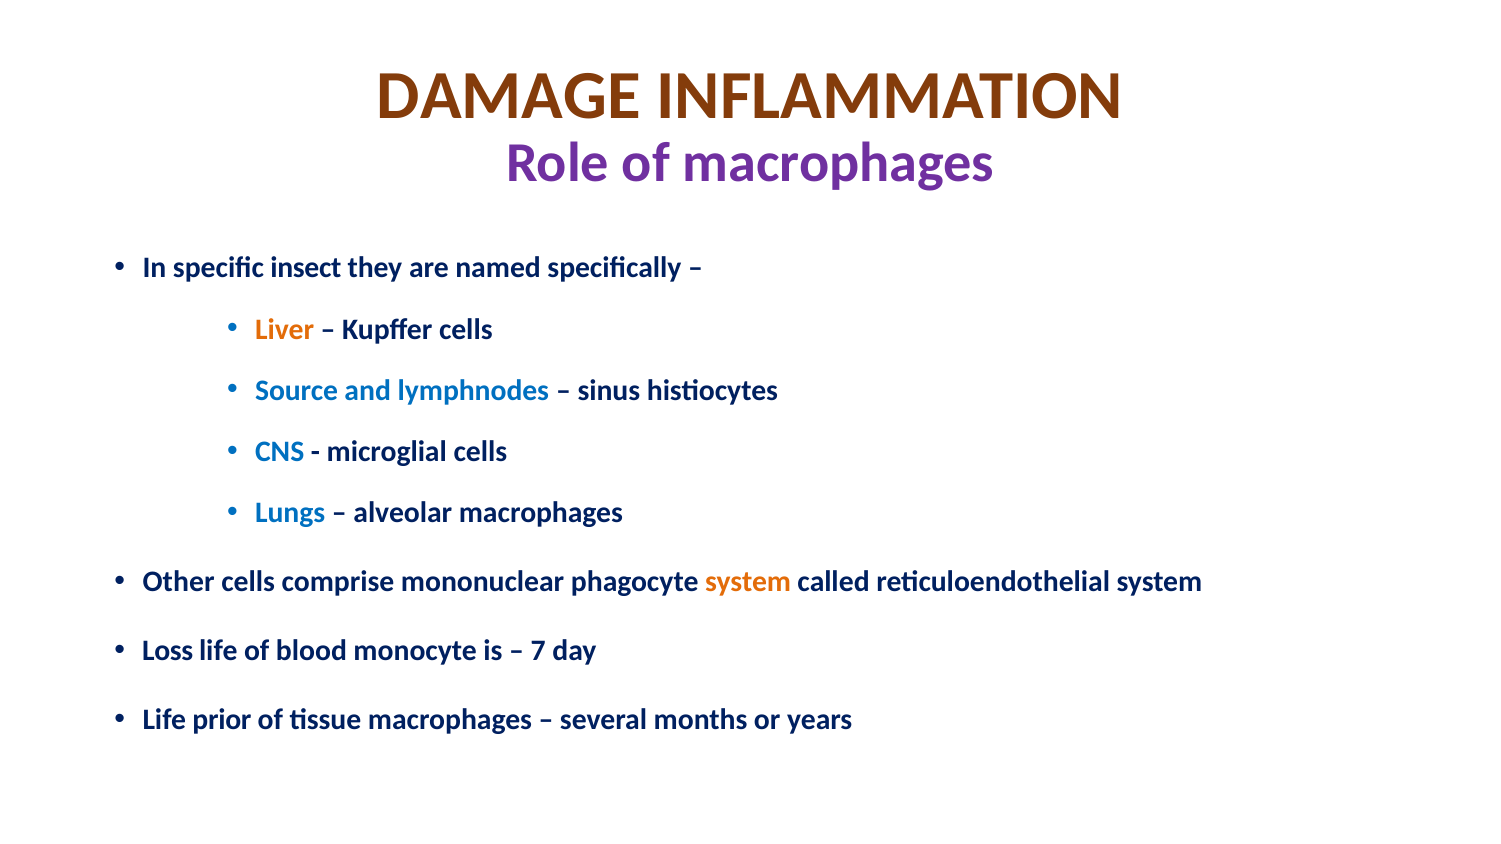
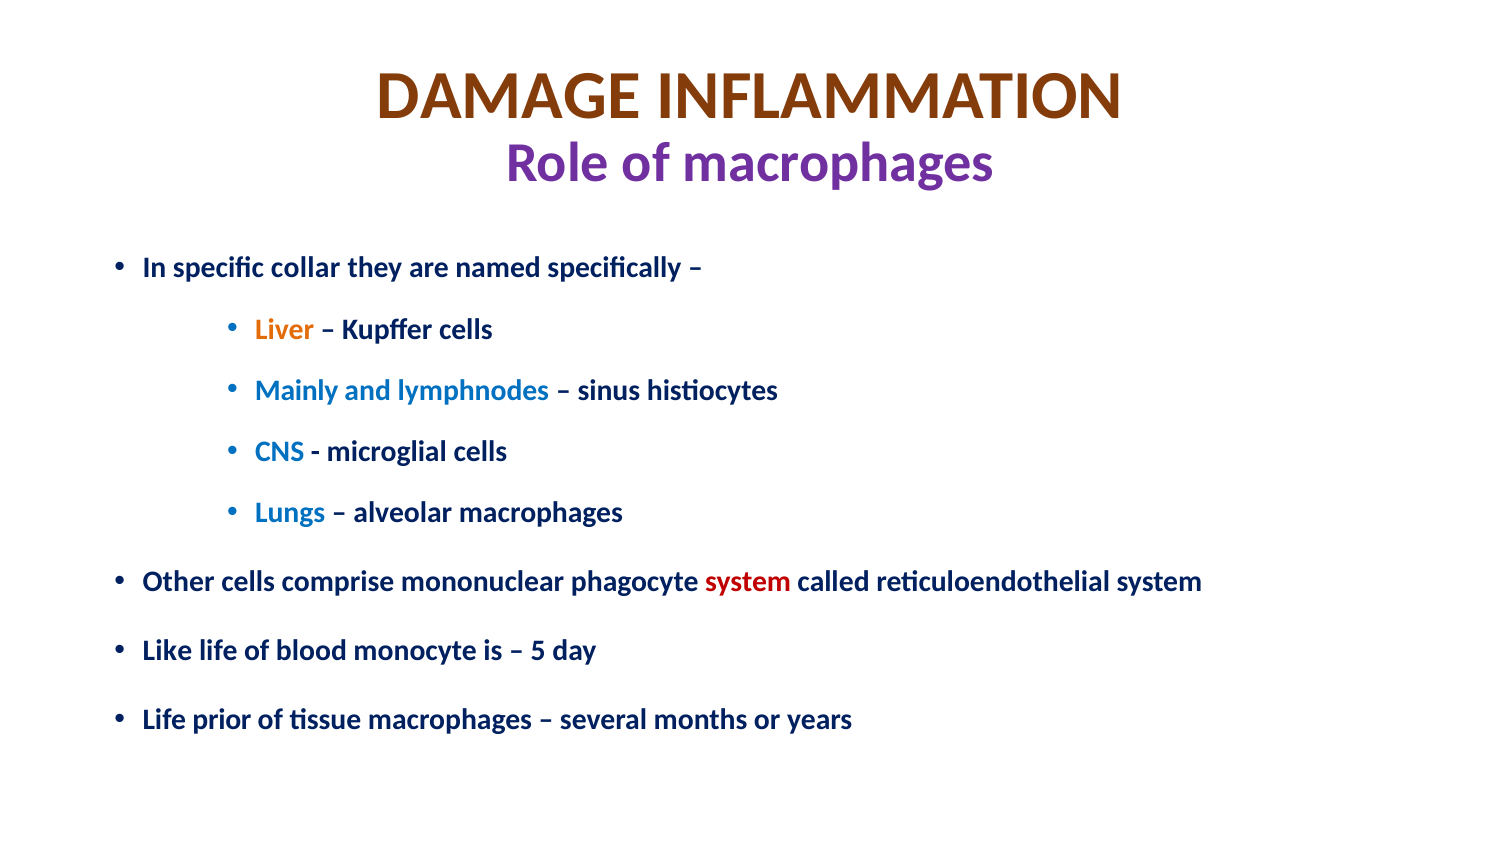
insect: insect -> collar
Source: Source -> Mainly
system at (748, 582) colour: orange -> red
Loss: Loss -> Like
7: 7 -> 5
